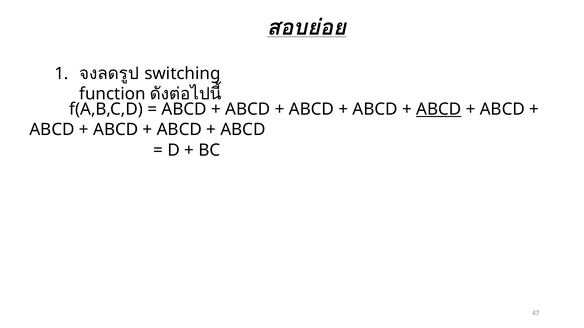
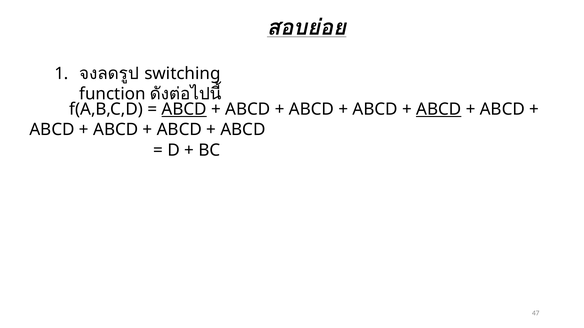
ABCD at (184, 109) underline: none -> present
